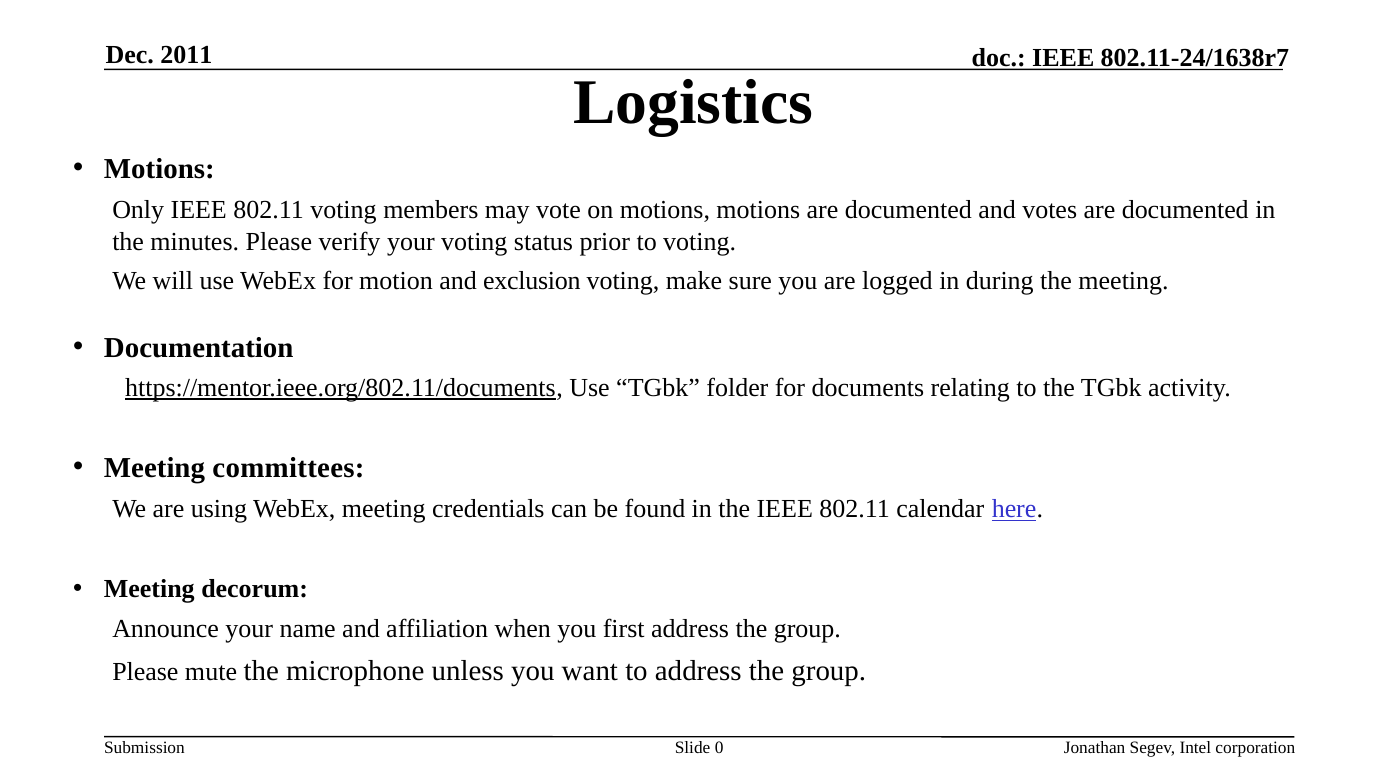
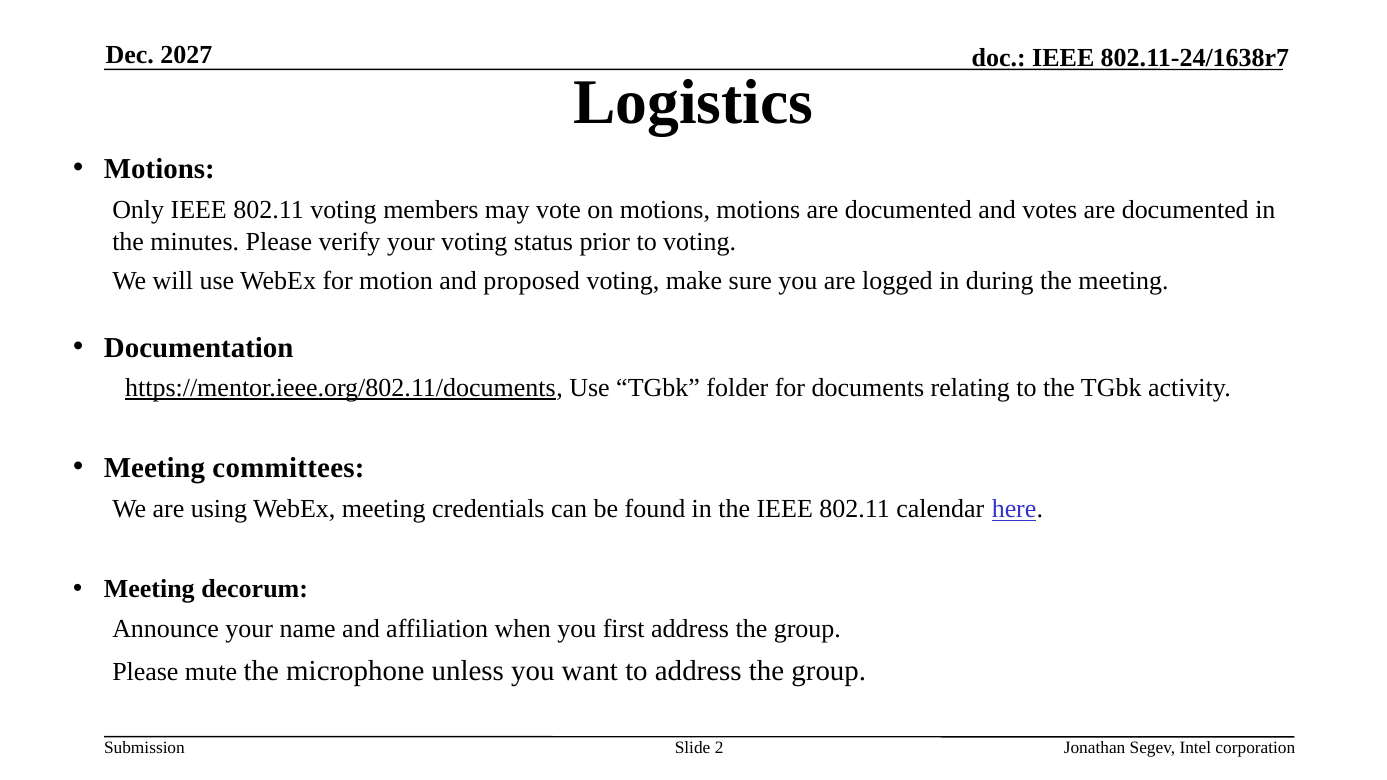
2011: 2011 -> 2027
exclusion: exclusion -> proposed
0: 0 -> 2
